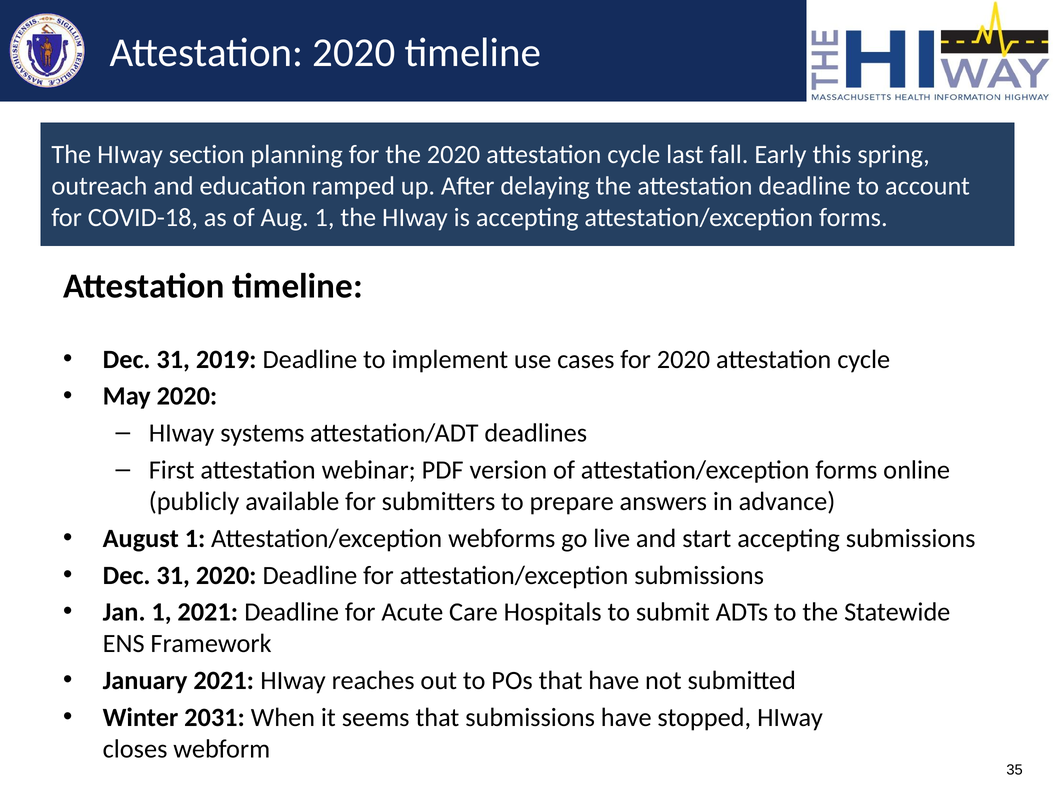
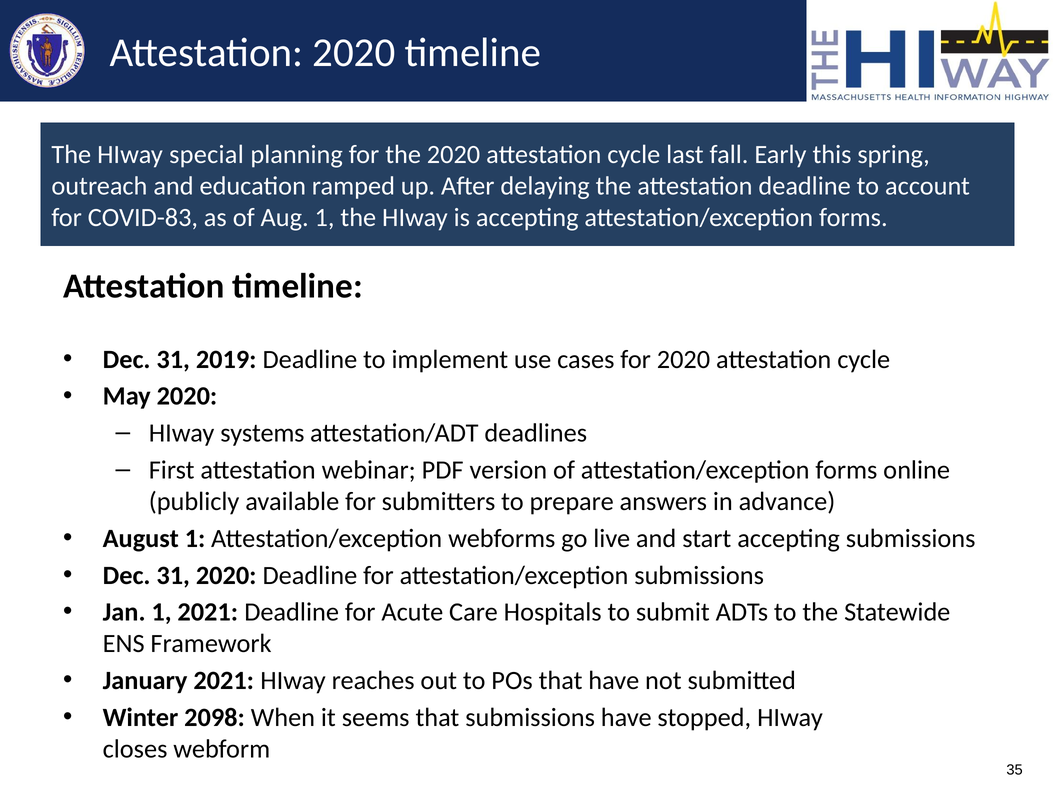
section: section -> special
COVID-18: COVID-18 -> COVID-83
2031: 2031 -> 2098
